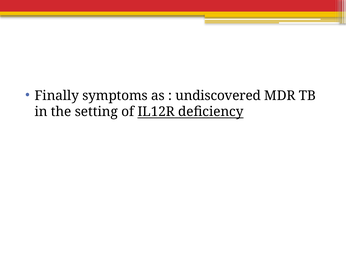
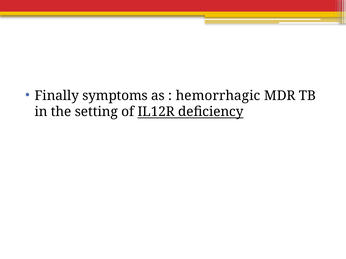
undiscovered: undiscovered -> hemorrhagic
